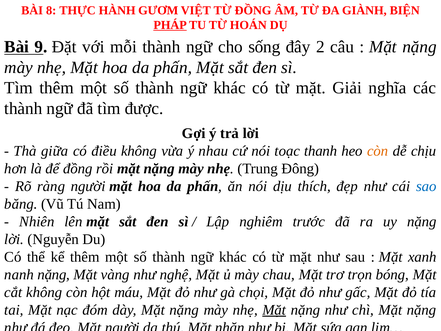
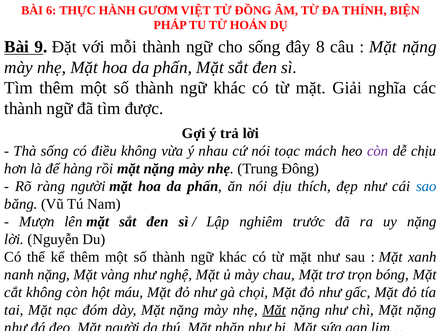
8: 8 -> 6
GIÀNH: GIÀNH -> THÍNH
PHÁP underline: present -> none
2: 2 -> 8
Thà giữa: giữa -> sống
thanh: thanh -> mách
còn at (378, 151) colour: orange -> purple
để đồng: đồng -> hàng
Nhiên: Nhiên -> Mượn
